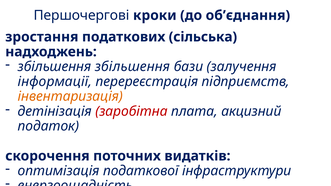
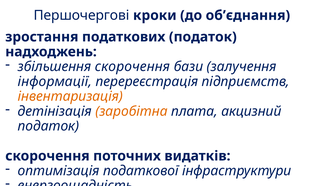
податкових сільська: сільська -> податок
збільшення збільшення: збільшення -> скорочення
заробітна colour: red -> orange
